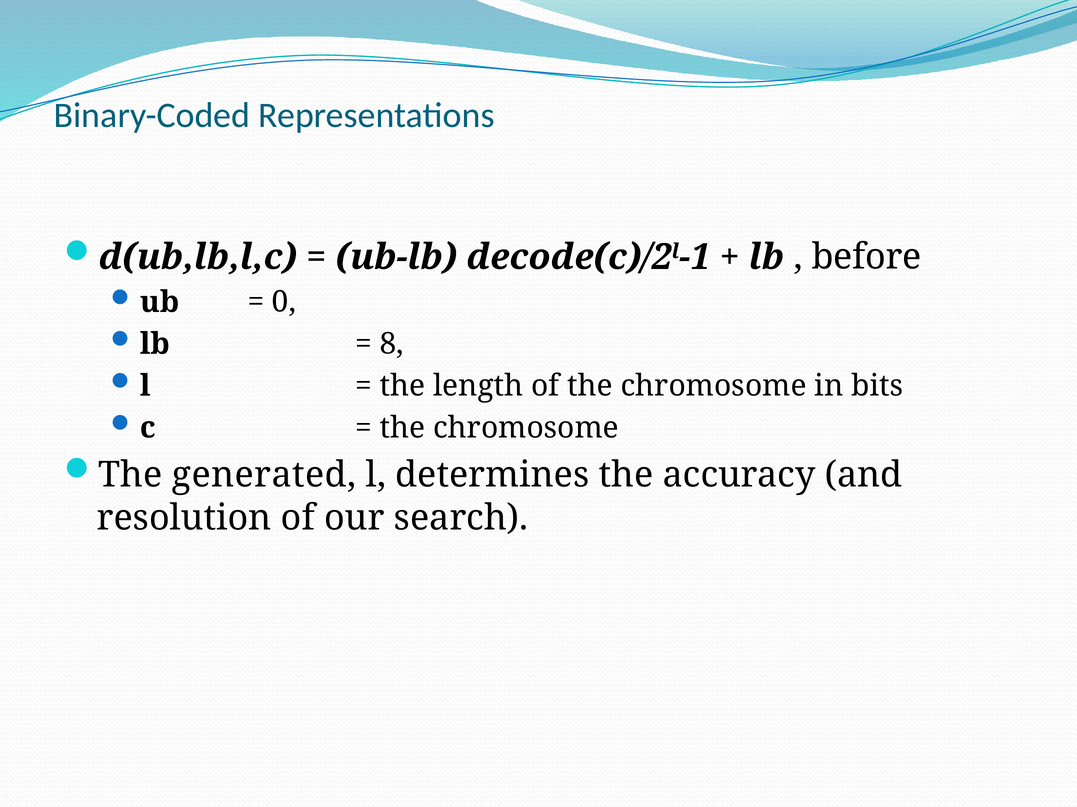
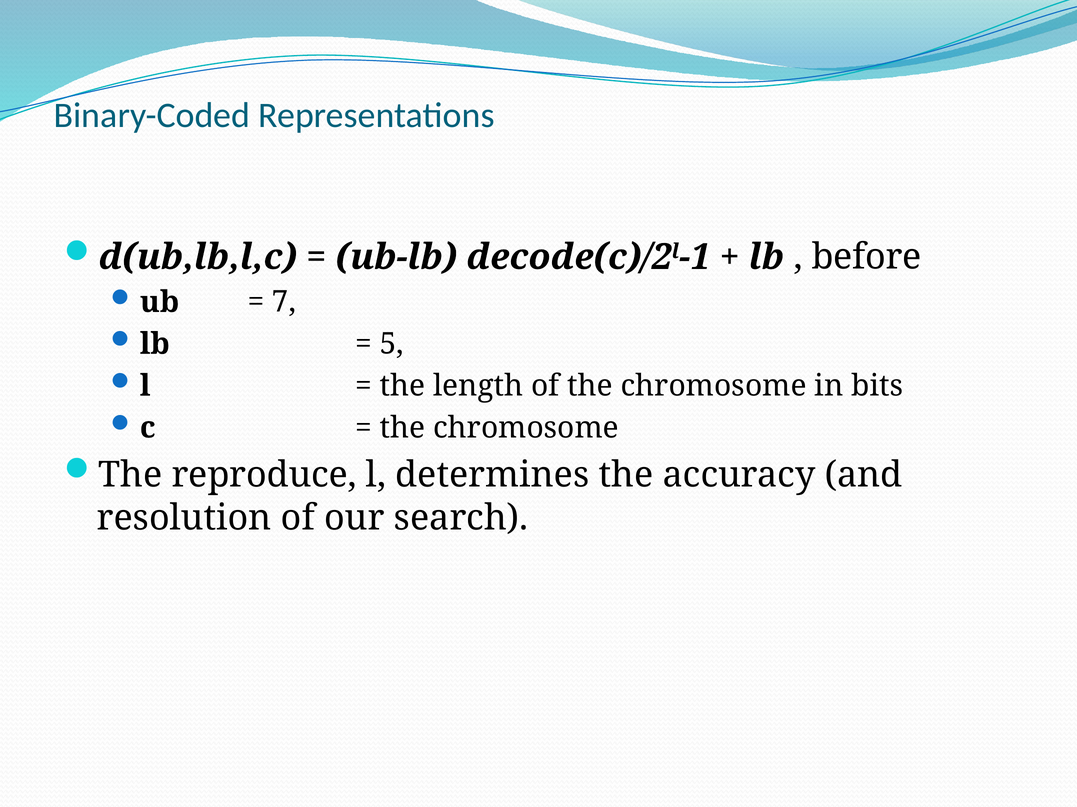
0: 0 -> 7
8: 8 -> 5
generated: generated -> reproduce
